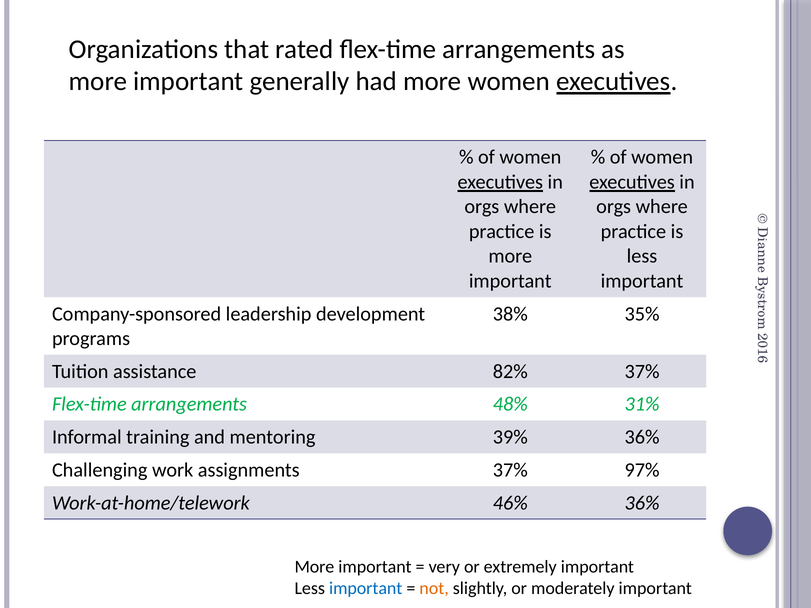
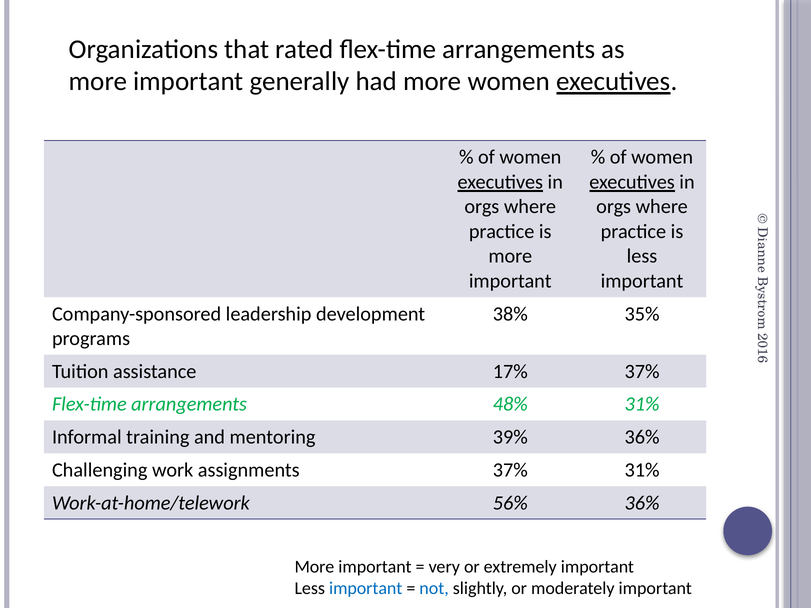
82%: 82% -> 17%
37% 97%: 97% -> 31%
46%: 46% -> 56%
not colour: orange -> blue
